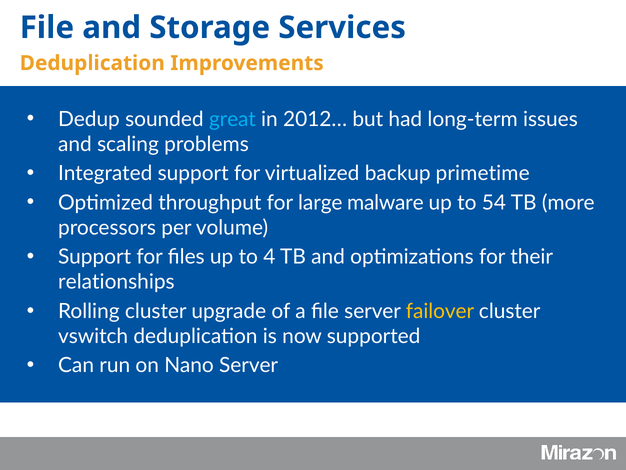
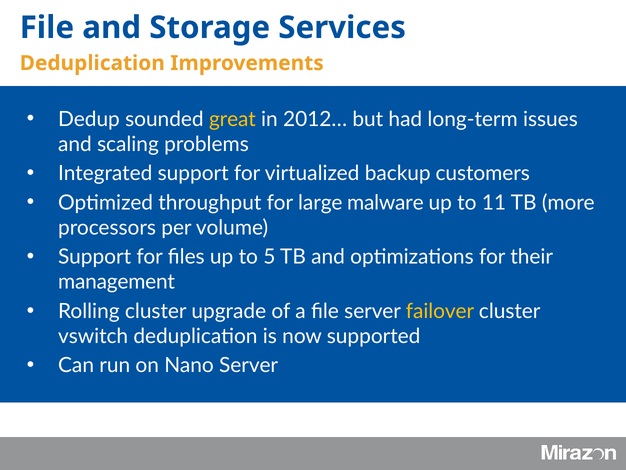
great colour: light blue -> yellow
primetime: primetime -> customers
54: 54 -> 11
4: 4 -> 5
relationships: relationships -> management
